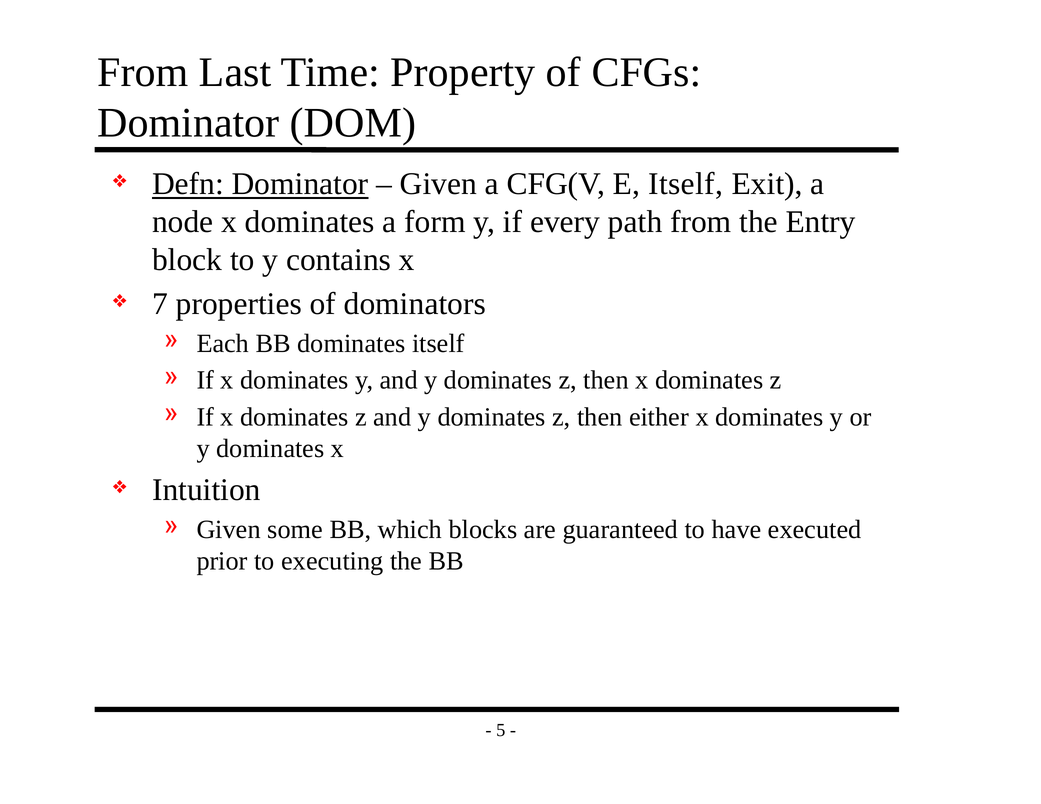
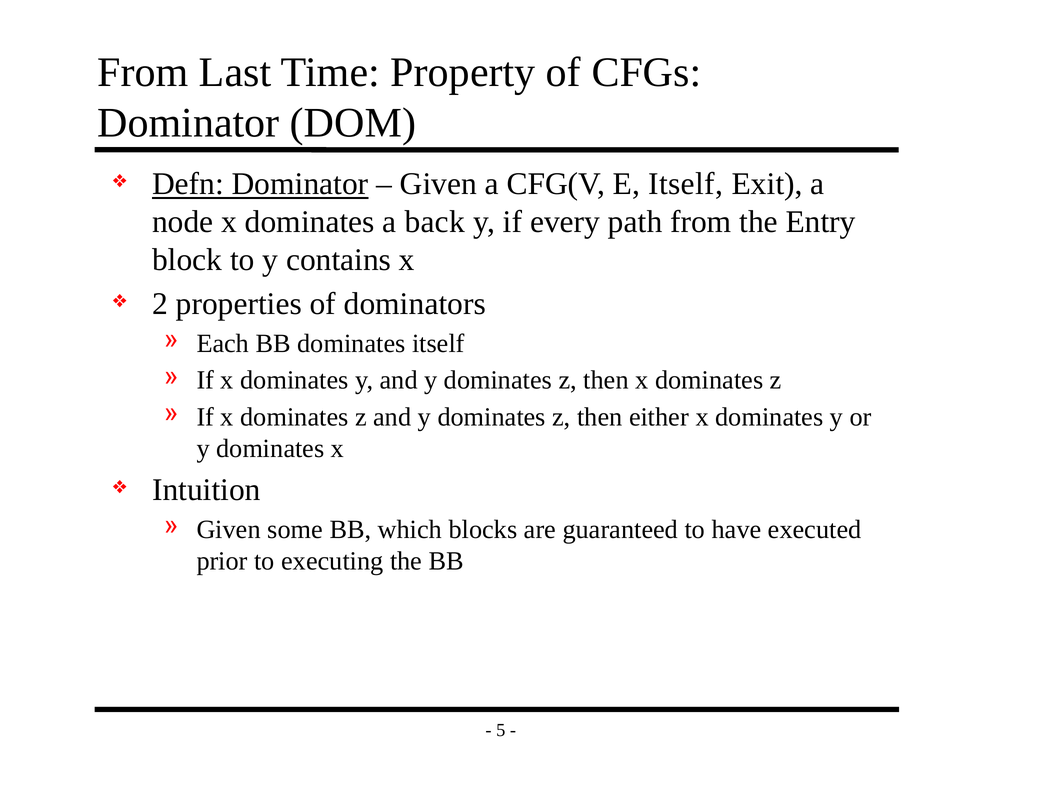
form: form -> back
7: 7 -> 2
